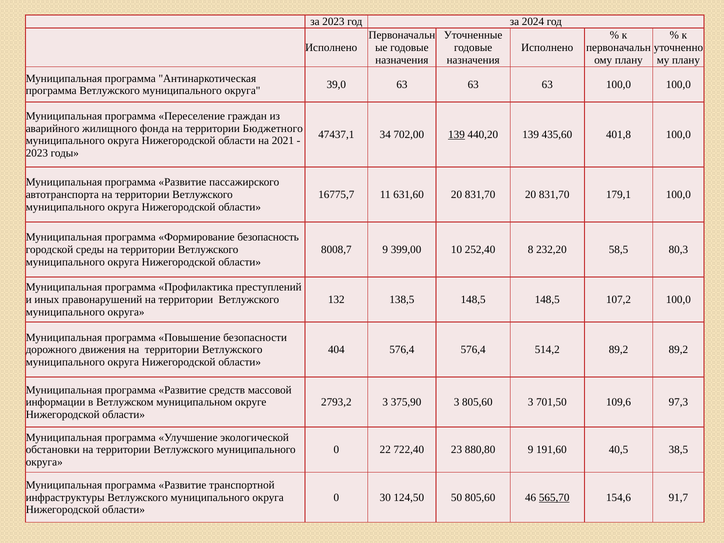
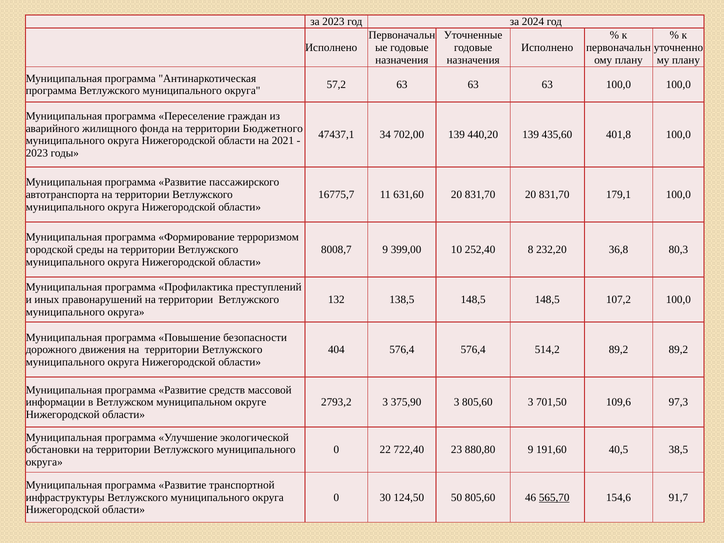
39,0: 39,0 -> 57,2
139 at (456, 135) underline: present -> none
безопасность: безопасность -> терроризмом
58,5: 58,5 -> 36,8
